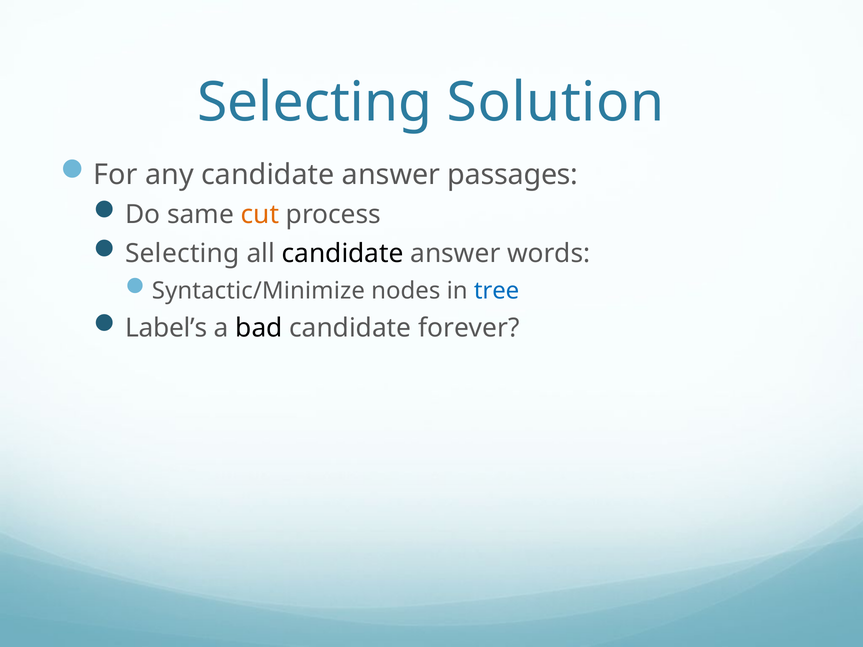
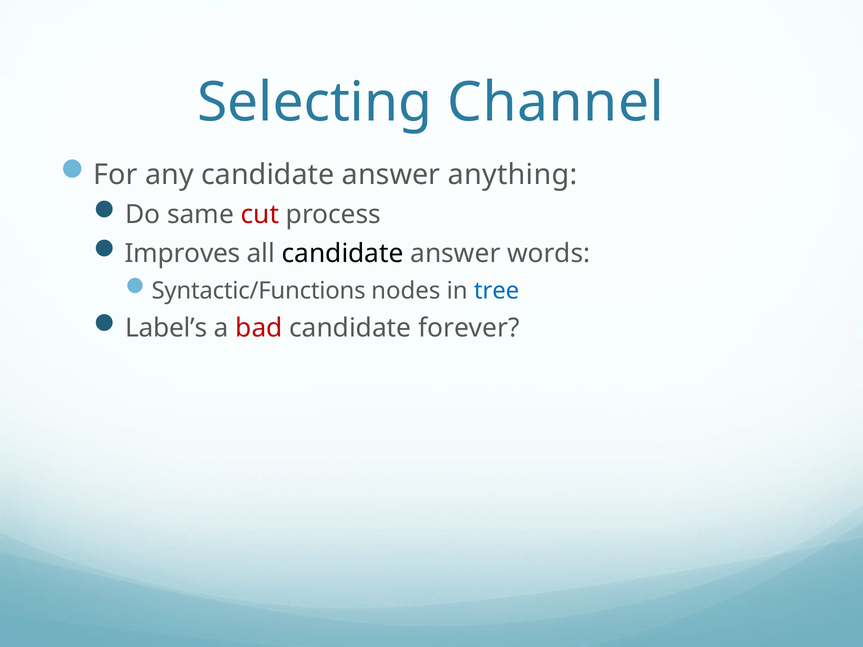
Solution: Solution -> Channel
passages: passages -> anything
cut colour: orange -> red
Selecting at (182, 254): Selecting -> Improves
Syntactic/Minimize: Syntactic/Minimize -> Syntactic/Functions
bad colour: black -> red
